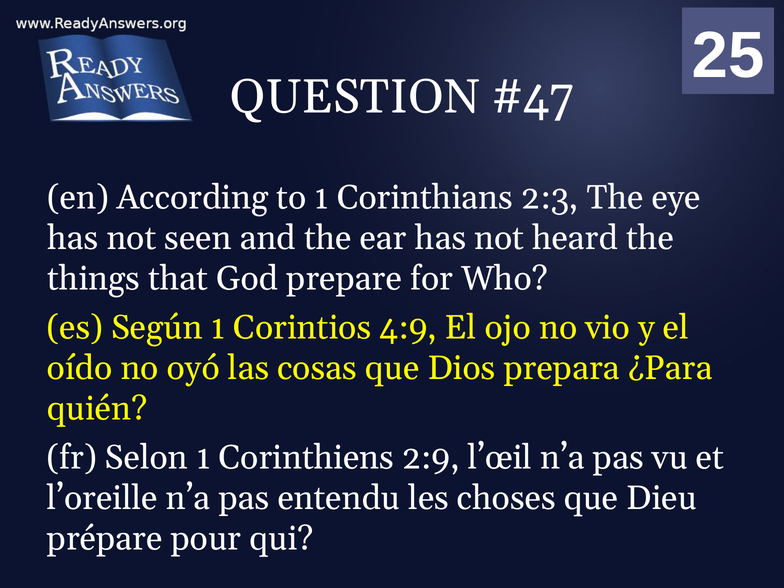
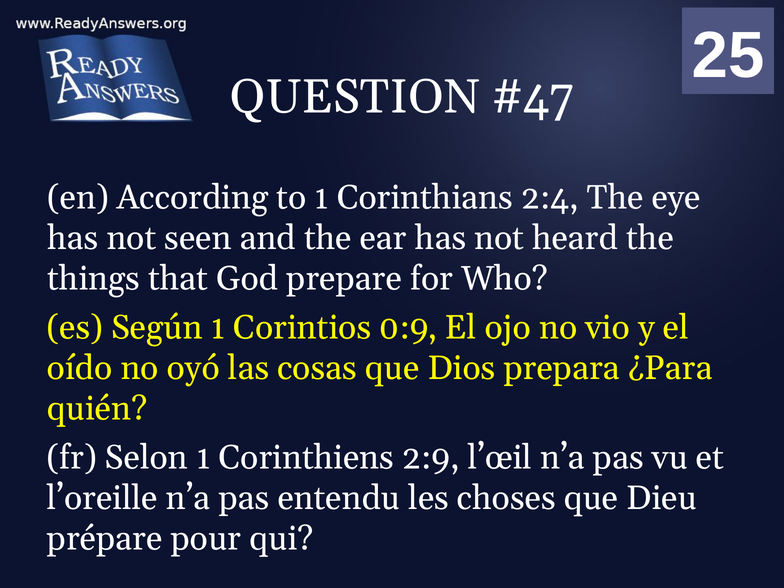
2:3: 2:3 -> 2:4
4:9: 4:9 -> 0:9
